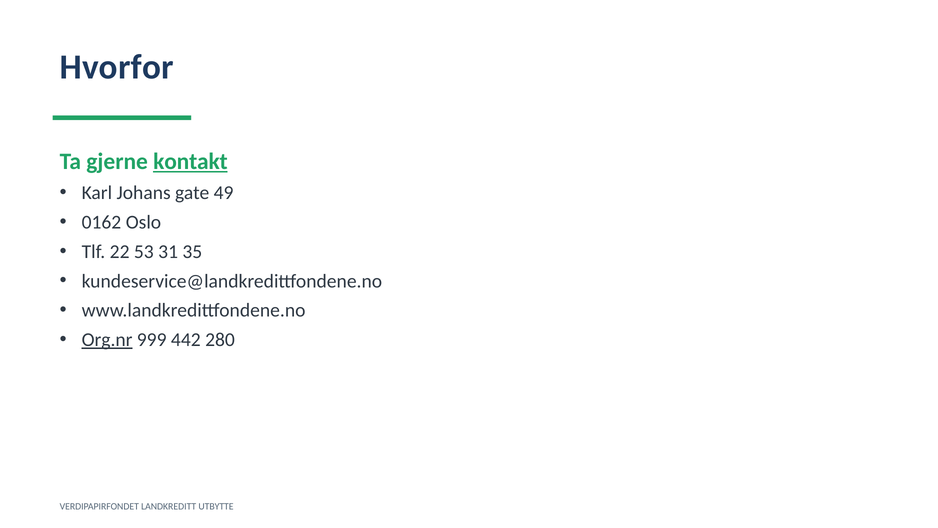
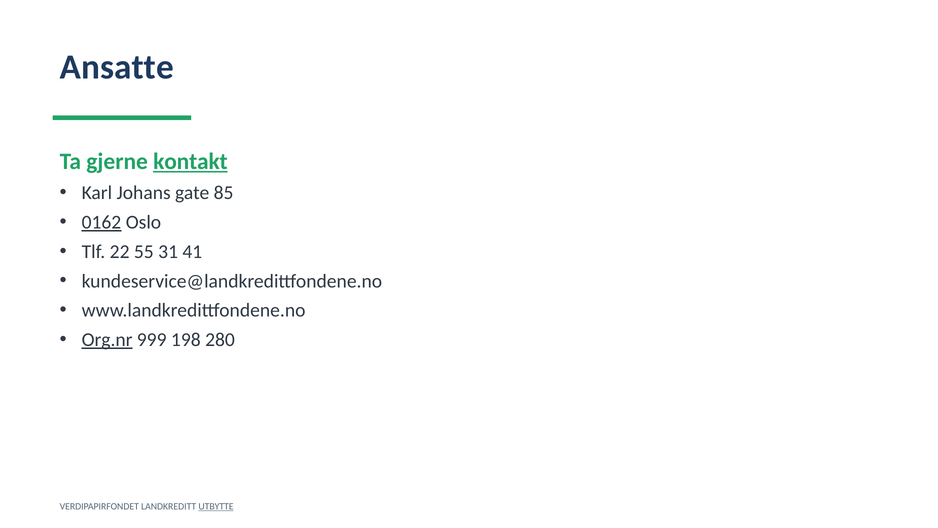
Hvorfor: Hvorfor -> Ansatte
49: 49 -> 85
0162 underline: none -> present
53: 53 -> 55
35: 35 -> 41
442: 442 -> 198
UTBYTTE underline: none -> present
